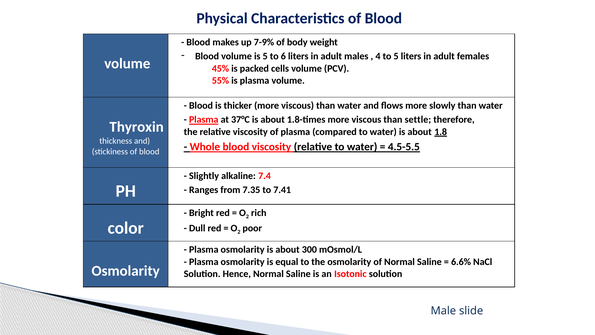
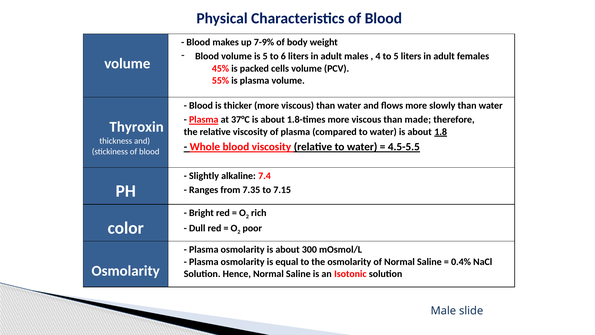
settle: settle -> made
7.41: 7.41 -> 7.15
6.6%: 6.6% -> 0.4%
